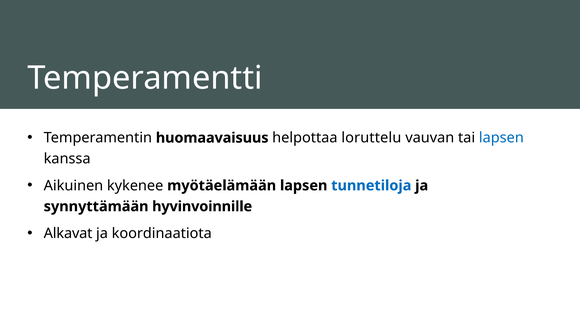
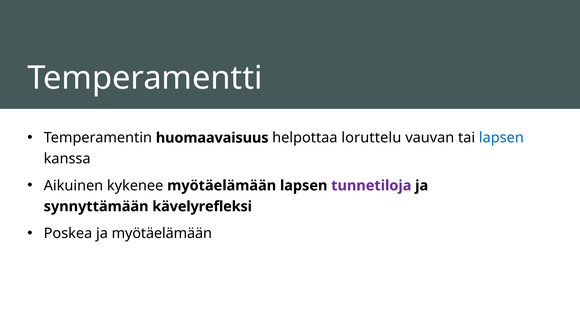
tunnetiloja colour: blue -> purple
hyvinvoinnille: hyvinvoinnille -> kävelyrefleksi
Alkavat: Alkavat -> Poskea
ja koordinaatiota: koordinaatiota -> myötäelämään
